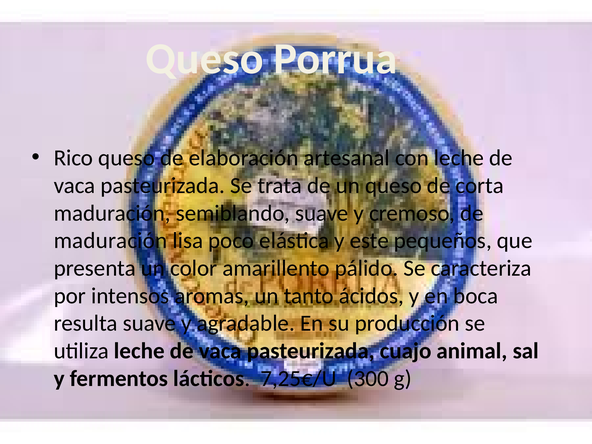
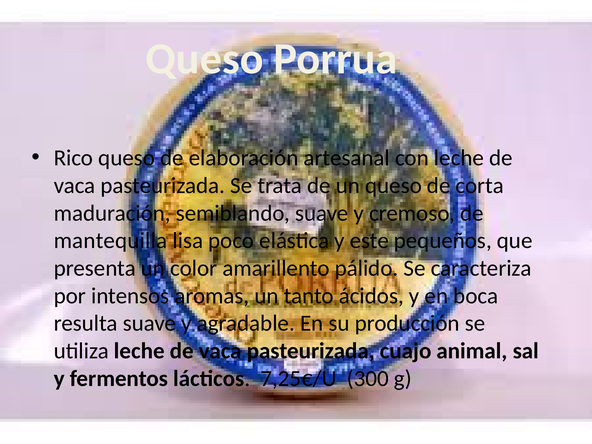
maduración at (110, 241): maduración -> mantequilla
